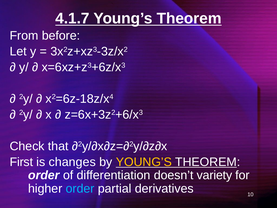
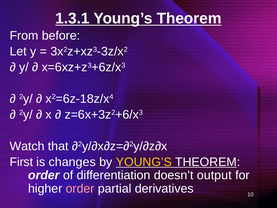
4.1.7: 4.1.7 -> 1.3.1
Check: Check -> Watch
variety: variety -> output
order at (80, 188) colour: light blue -> pink
